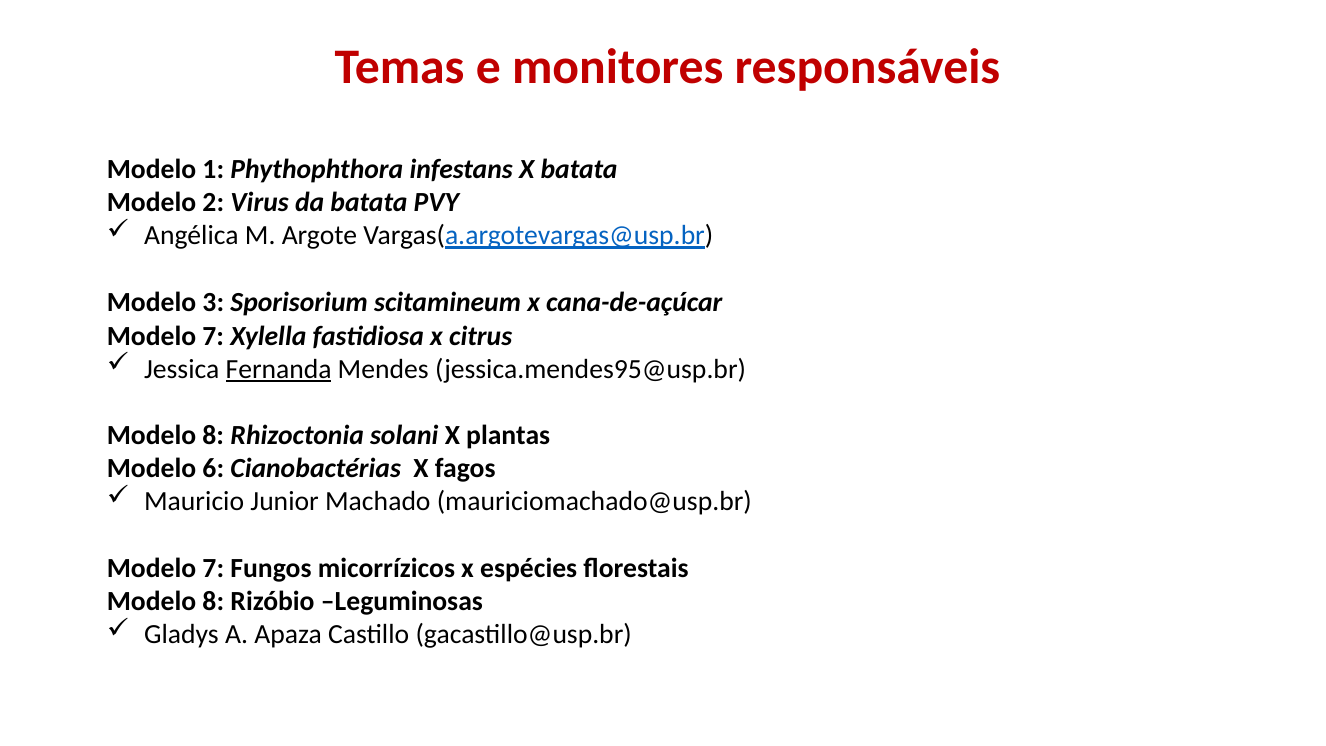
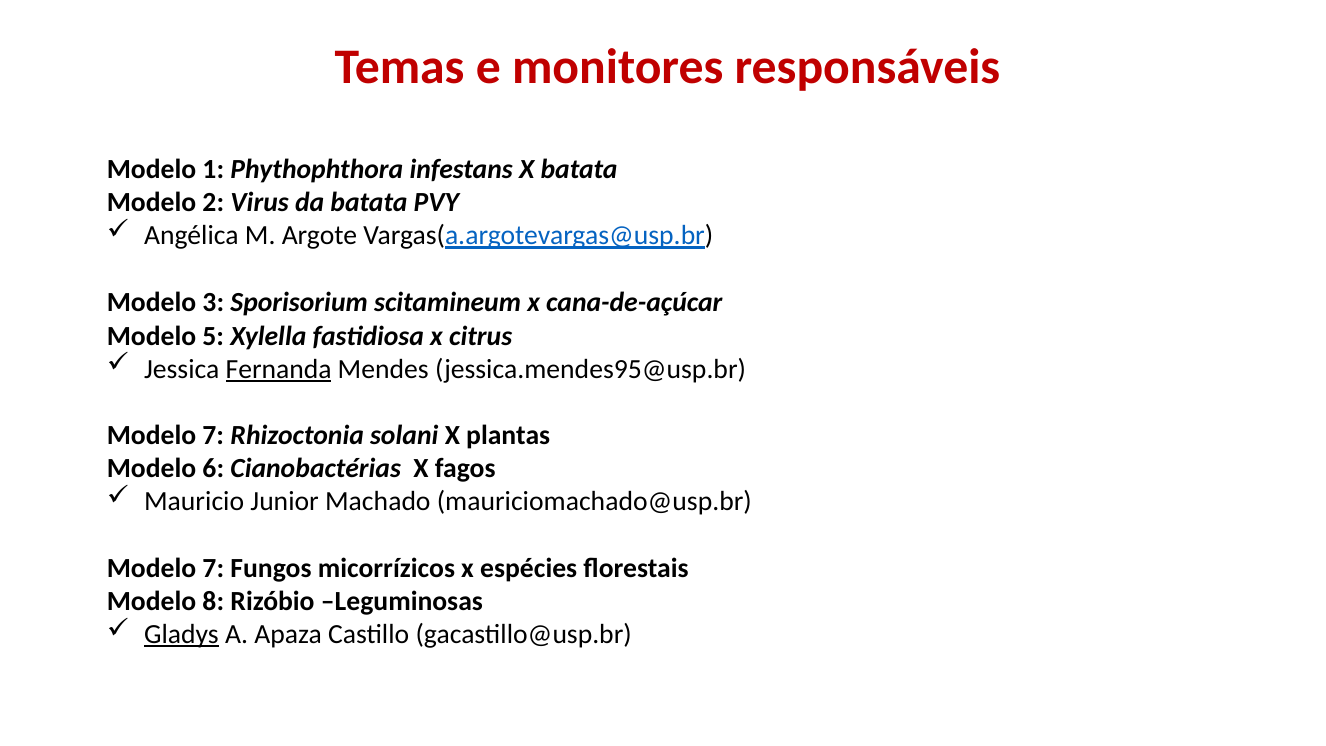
7 at (213, 336): 7 -> 5
8 at (213, 435): 8 -> 7
Gladys underline: none -> present
